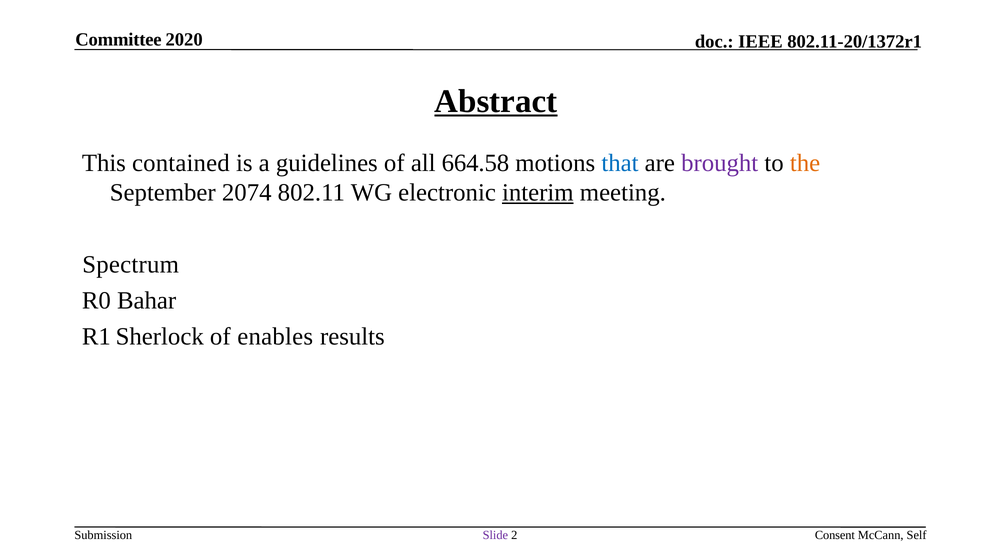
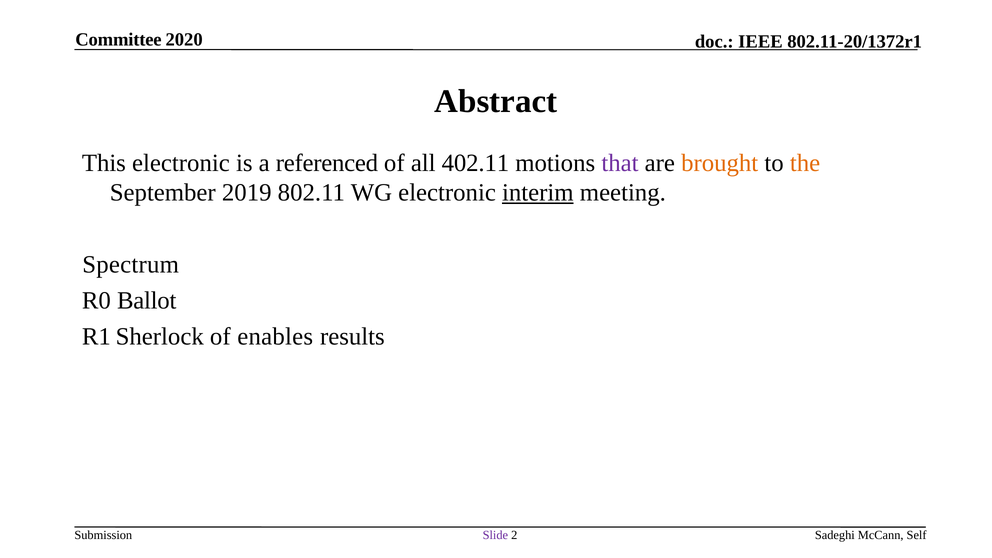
Abstract underline: present -> none
This contained: contained -> electronic
guidelines: guidelines -> referenced
664.58: 664.58 -> 402.11
that colour: blue -> purple
brought colour: purple -> orange
2074: 2074 -> 2019
Bahar: Bahar -> Ballot
Consent: Consent -> Sadeghi
